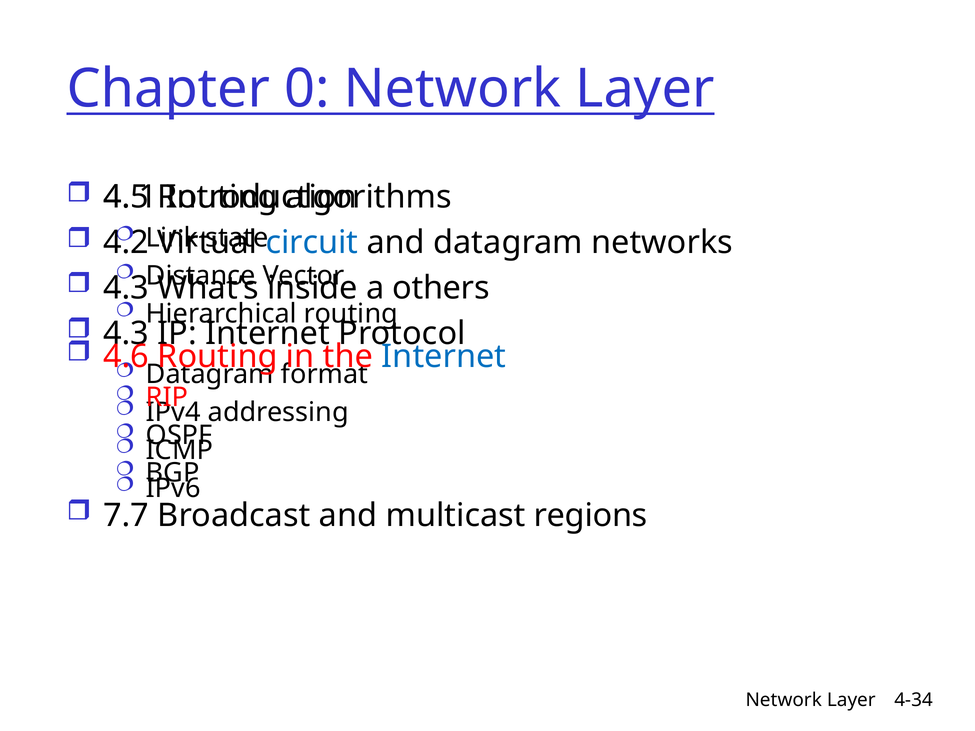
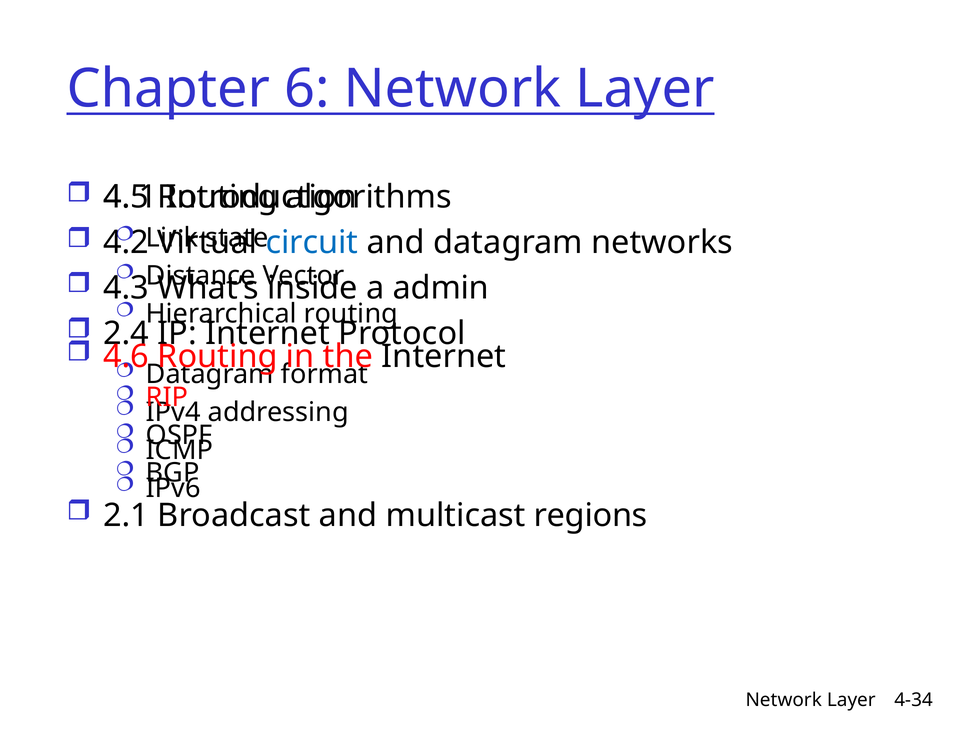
0: 0 -> 6
others: others -> admin
4.3 at (126, 334): 4.3 -> 2.4
Internet at (444, 357) colour: blue -> black
7.7: 7.7 -> 2.1
